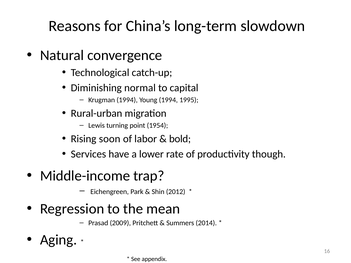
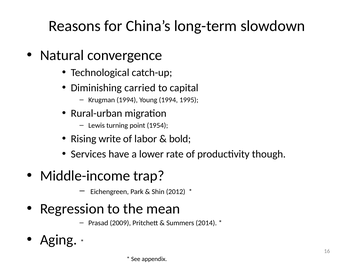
normal: normal -> carried
soon: soon -> write
